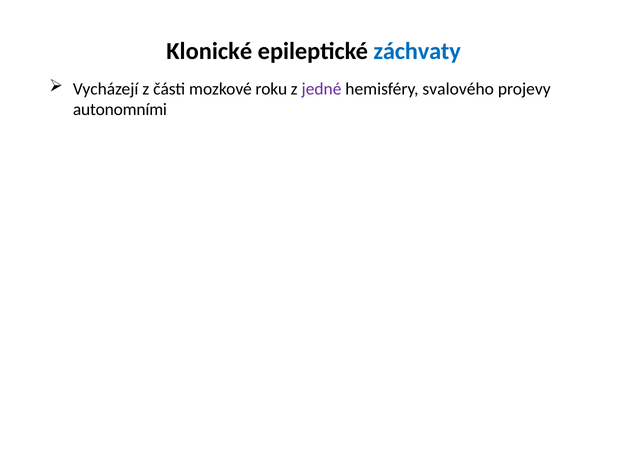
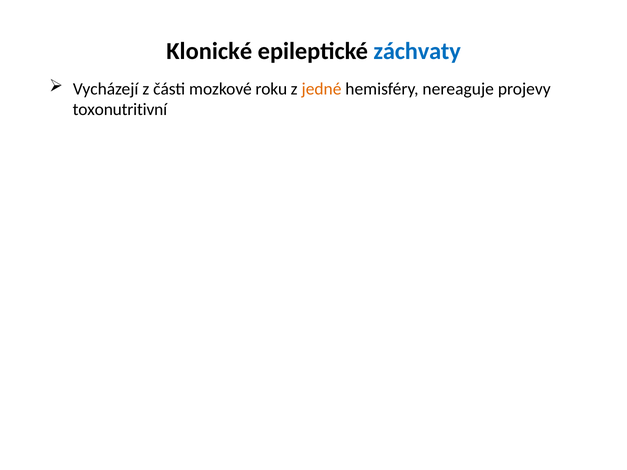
jedné colour: purple -> orange
svalového: svalového -> nereaguje
autonomními at (120, 110): autonomními -> toxonutritivní
